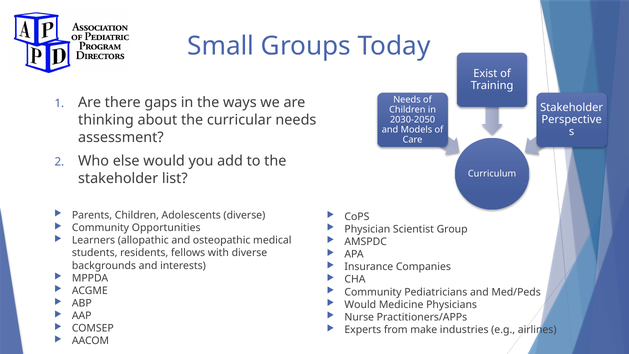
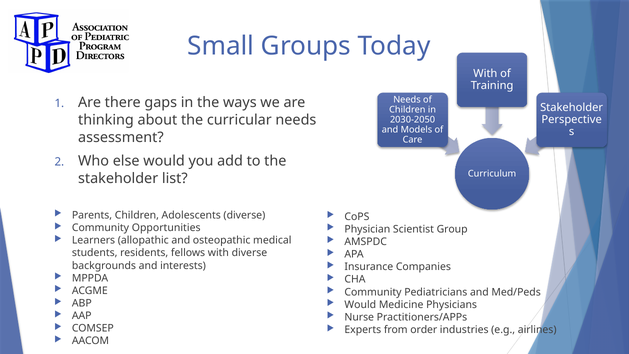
Exist at (485, 74): Exist -> With
make: make -> order
